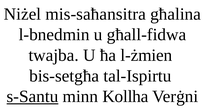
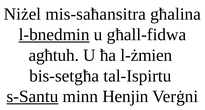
l-bnedmin underline: none -> present
twajba: twajba -> agħtuh
Kollha: Kollha -> Henjin
